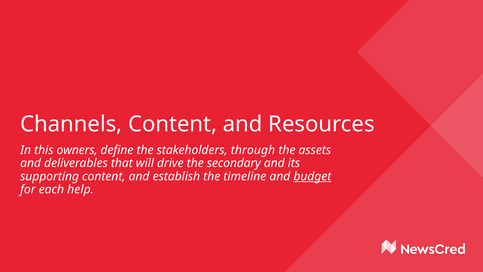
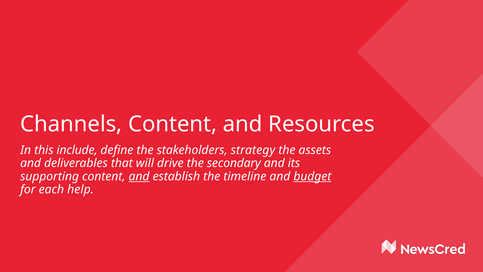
owners: owners -> include
through: through -> strategy
and at (139, 176) underline: none -> present
